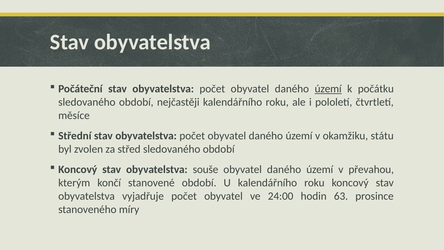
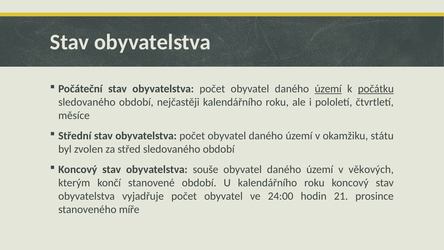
počátku underline: none -> present
převahou: převahou -> věkových
63: 63 -> 21
míry: míry -> míře
